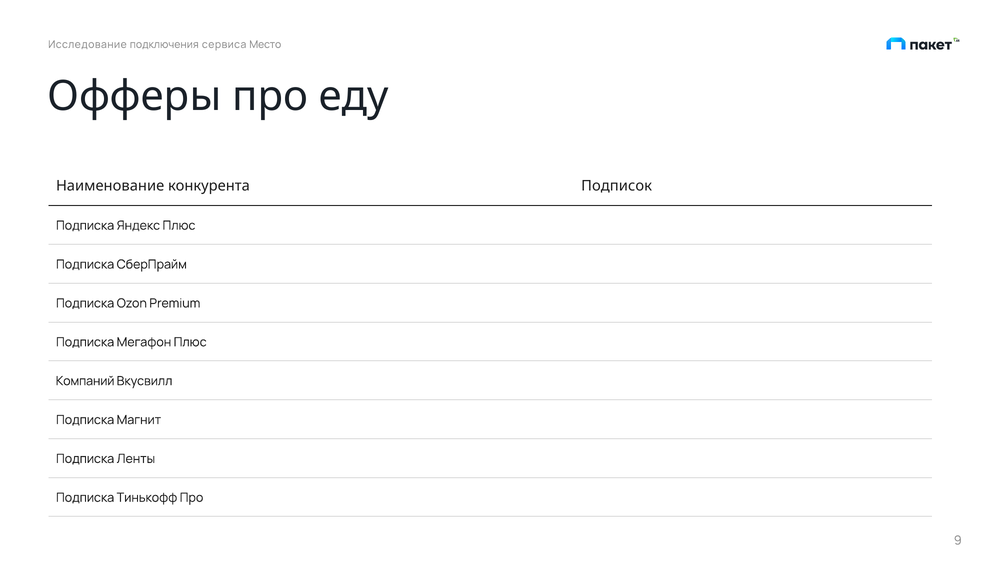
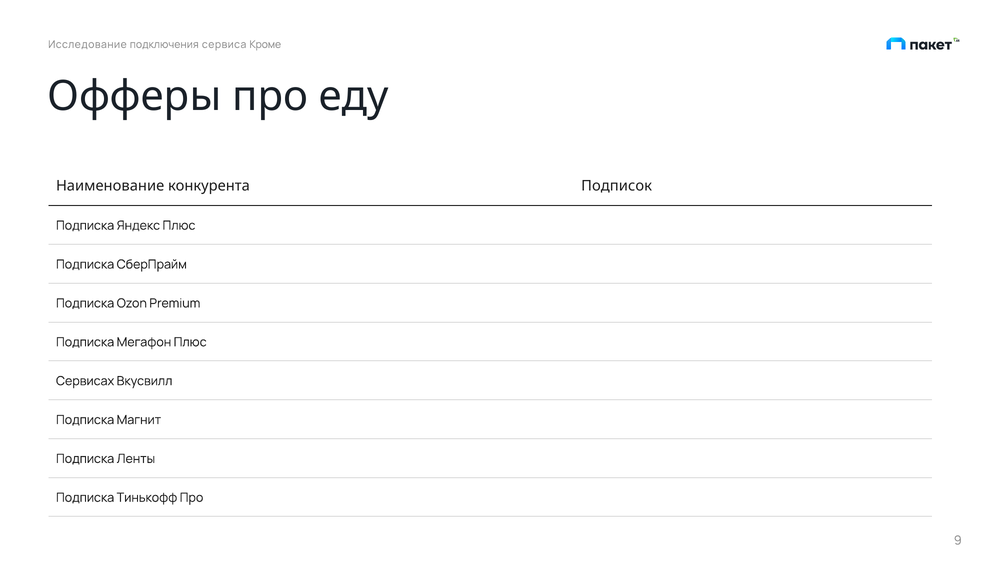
Место: Место -> Кроме
Компаний: Компаний -> Сервисах
